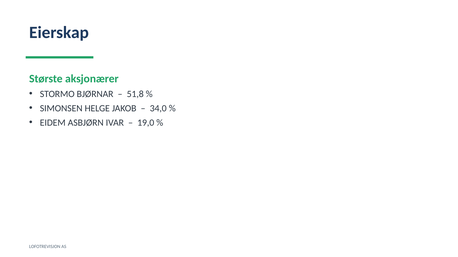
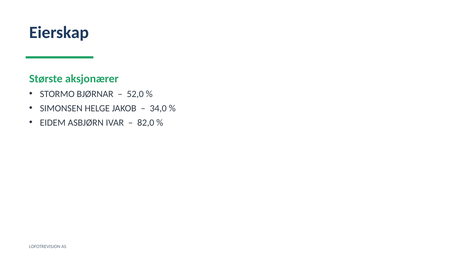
51,8: 51,8 -> 52,0
19,0: 19,0 -> 82,0
